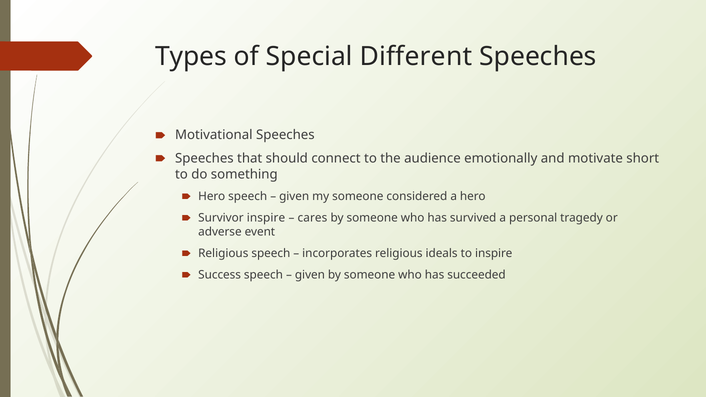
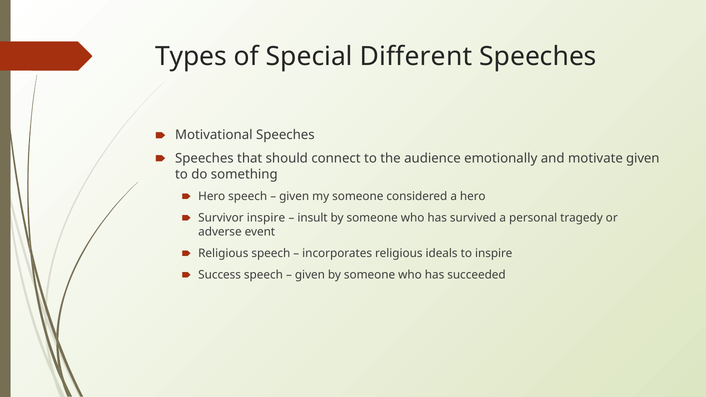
motivate short: short -> given
cares: cares -> insult
